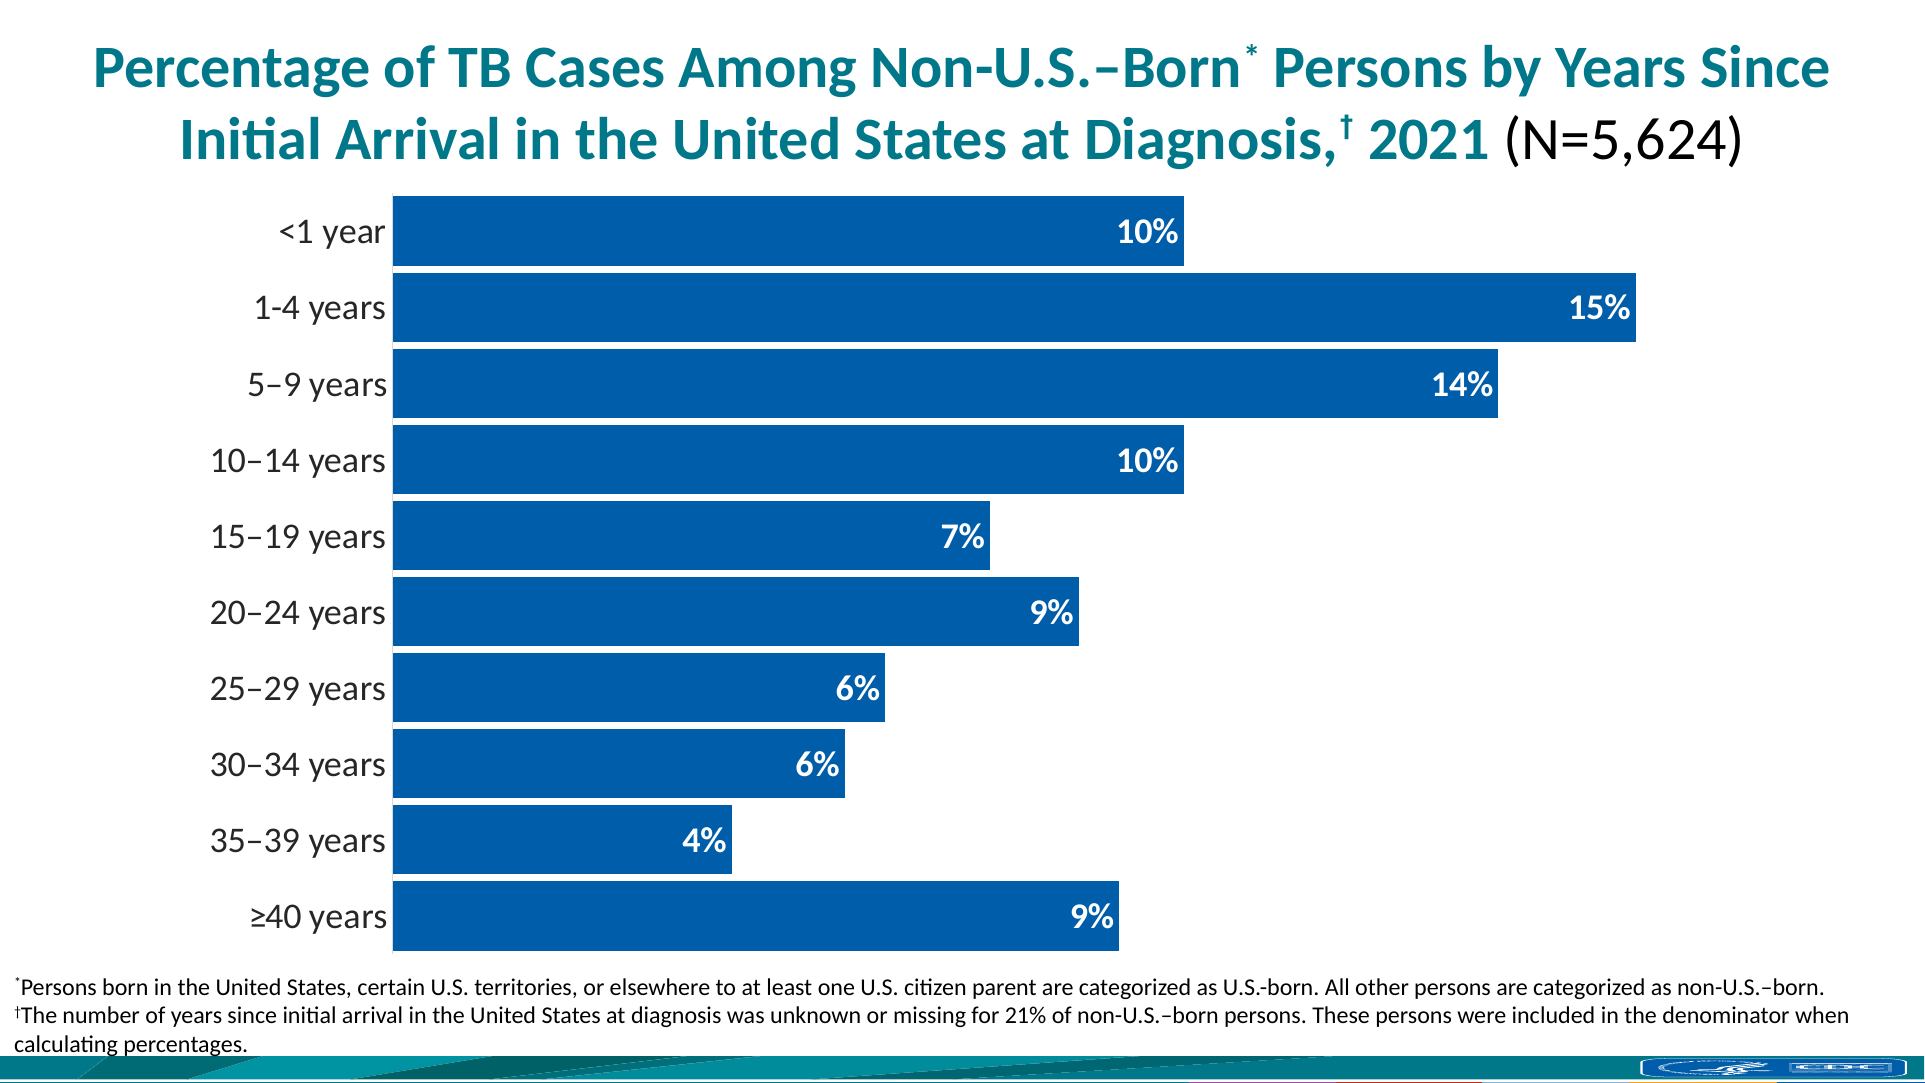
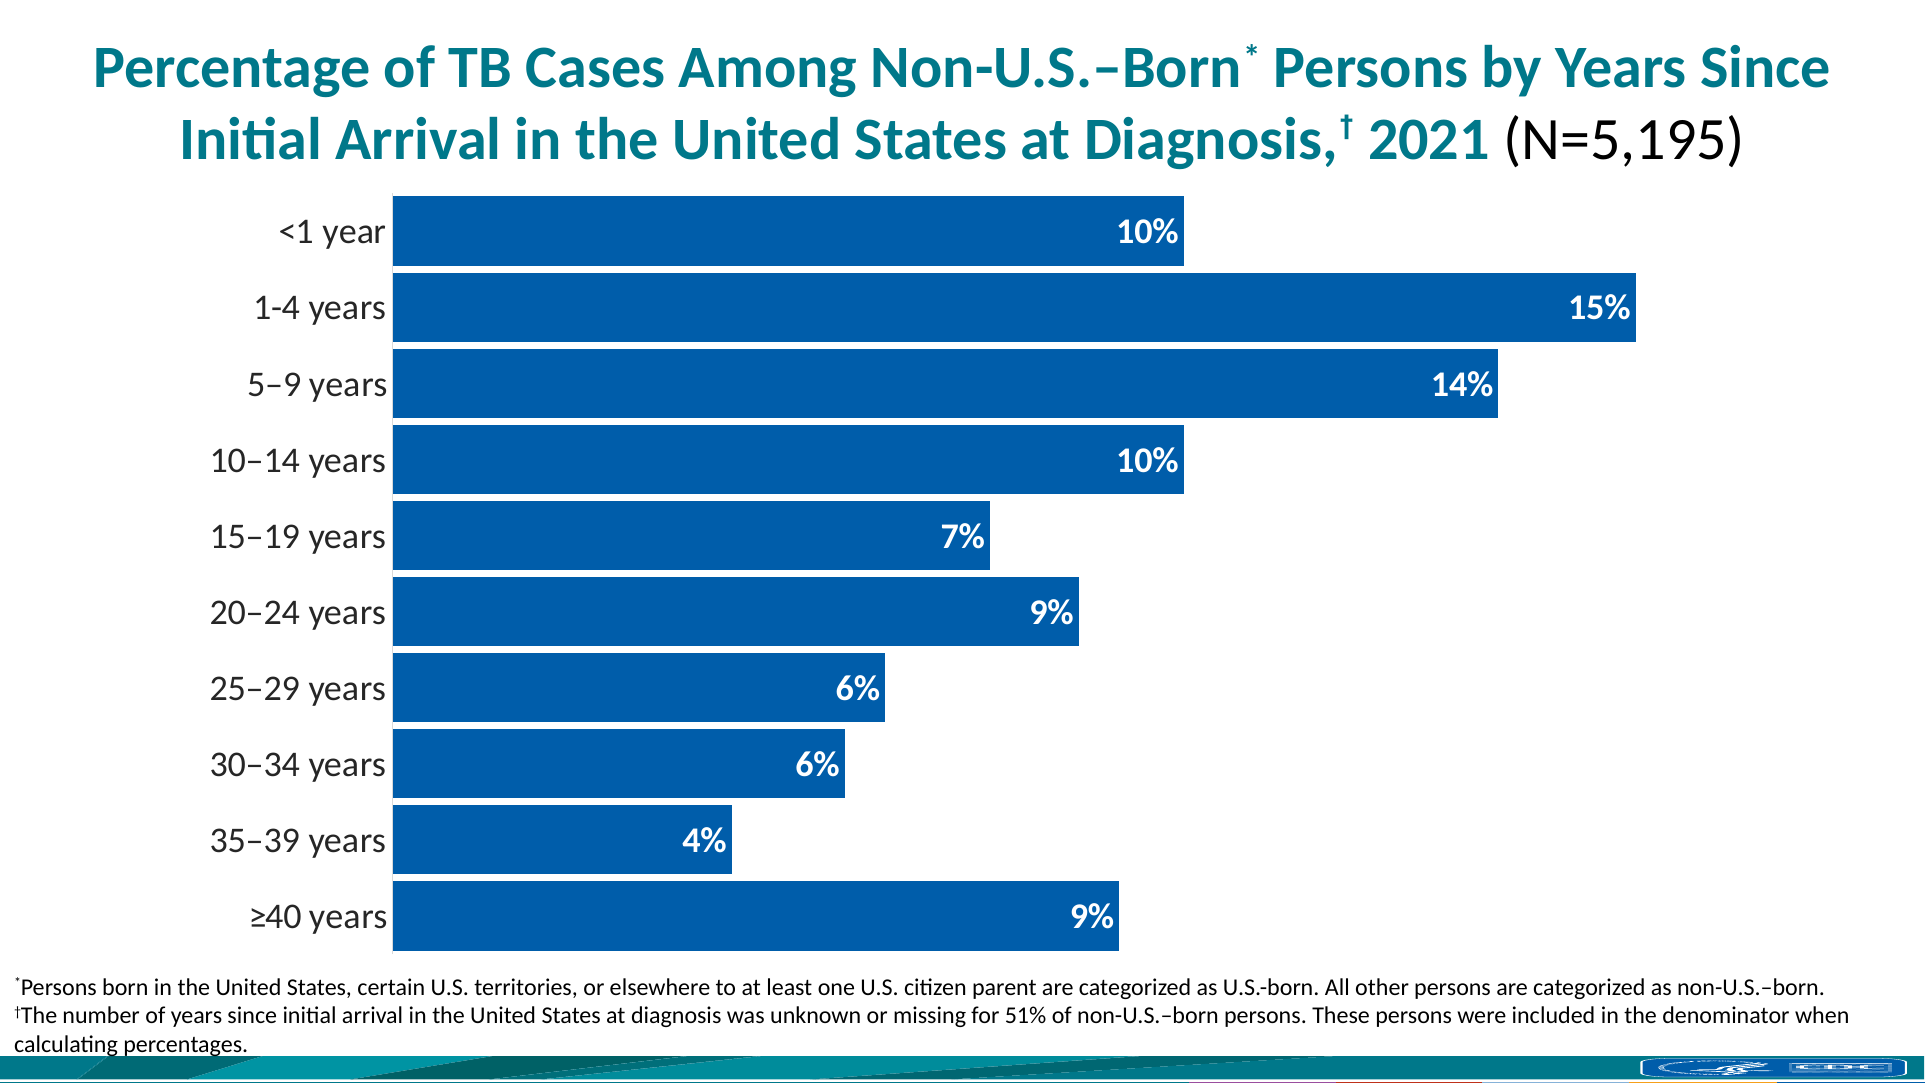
N=5,624: N=5,624 -> N=5,195
21%: 21% -> 51%
